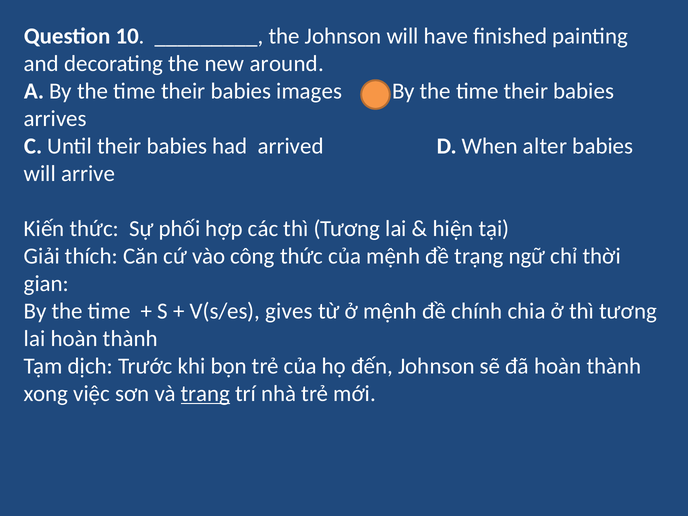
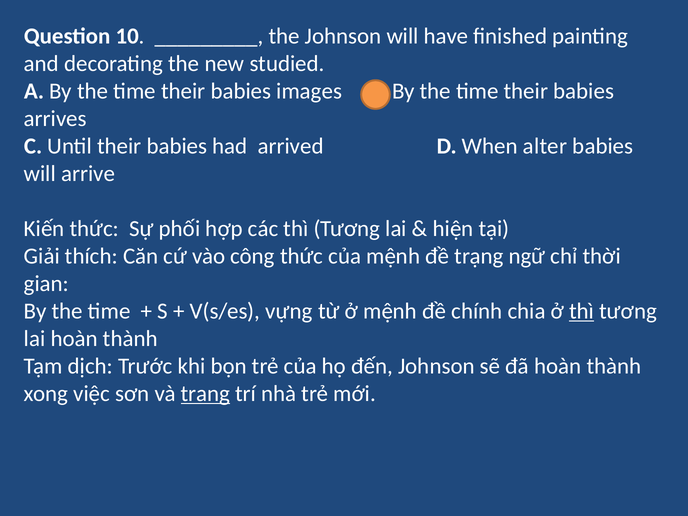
around: around -> studied
gives: gives -> vựng
thì at (582, 311) underline: none -> present
